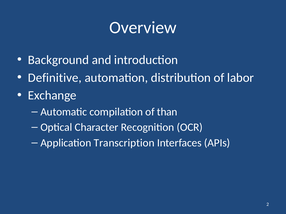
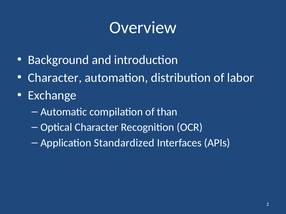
Definitive at (55, 78): Definitive -> Character
Transcription: Transcription -> Standardized
